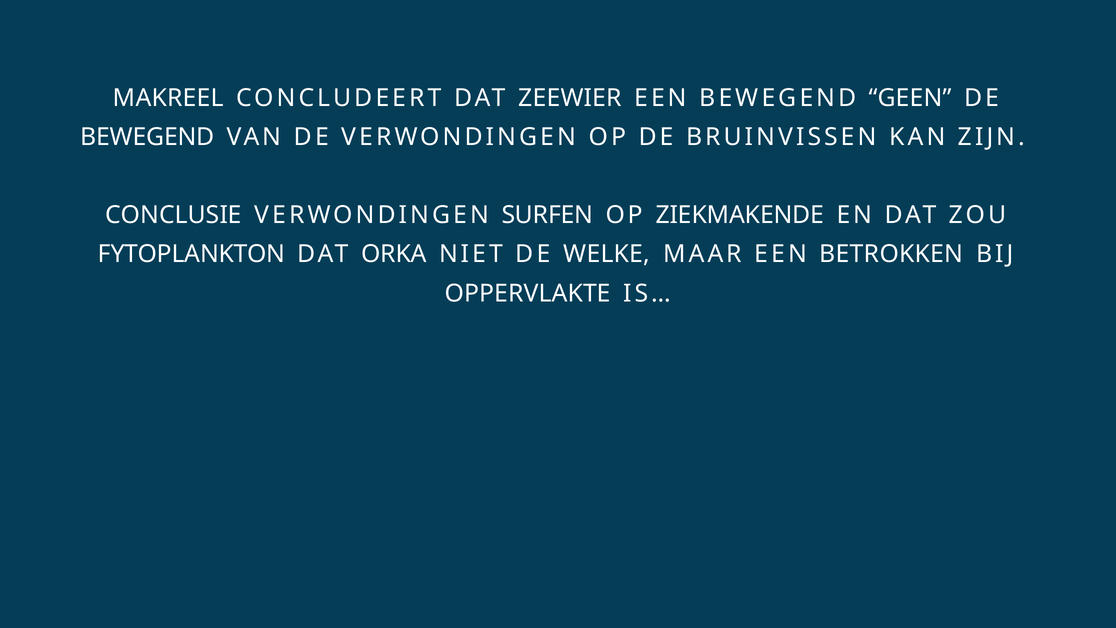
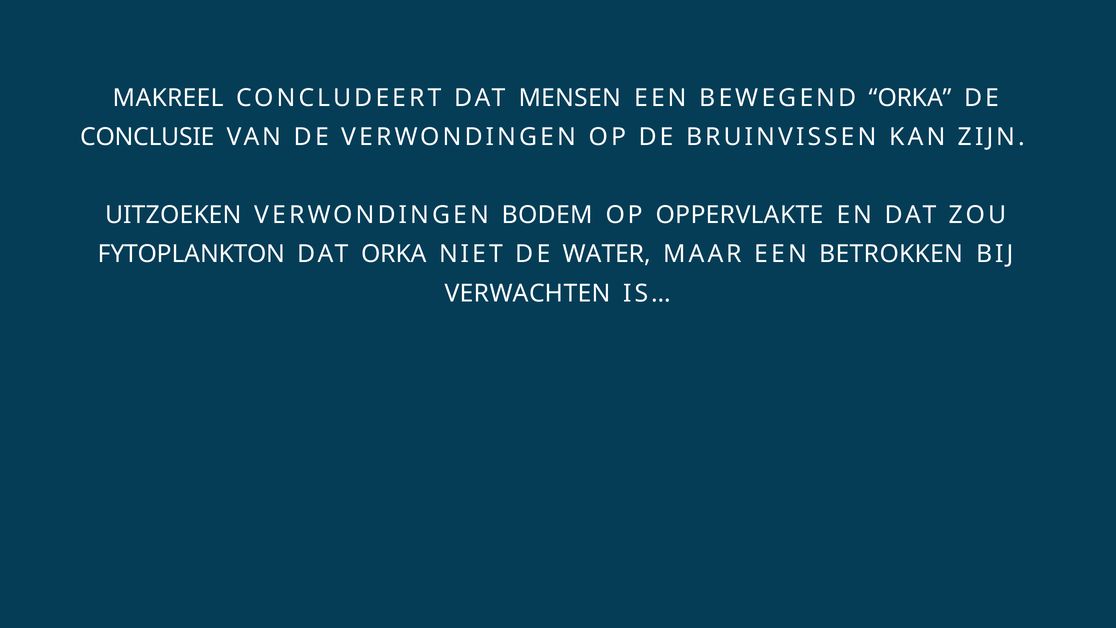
ZEEWIER: ZEEWIER -> MENSEN
BEWEGEND GEEN: GEEN -> ORKA
BEWEGEND at (147, 137): BEWEGEND -> CONCLUSIE
CONCLUSIE: CONCLUSIE -> UITZOEKEN
SURFEN: SURFEN -> BODEM
ZIEKMAKENDE: ZIEKMAKENDE -> OPPERVLAKTE
WELKE: WELKE -> WATER
OPPERVLAKTE: OPPERVLAKTE -> VERWACHTEN
